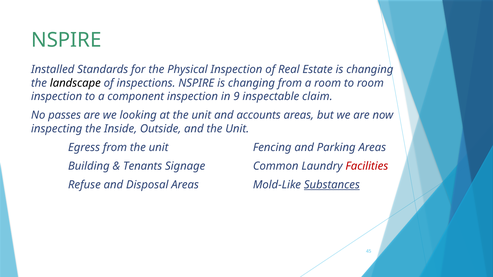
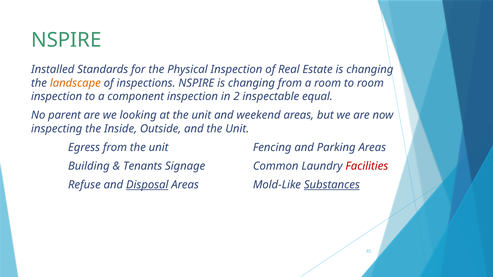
landscape colour: black -> orange
9: 9 -> 2
claim: claim -> equal
passes: passes -> parent
accounts: accounts -> weekend
Disposal underline: none -> present
